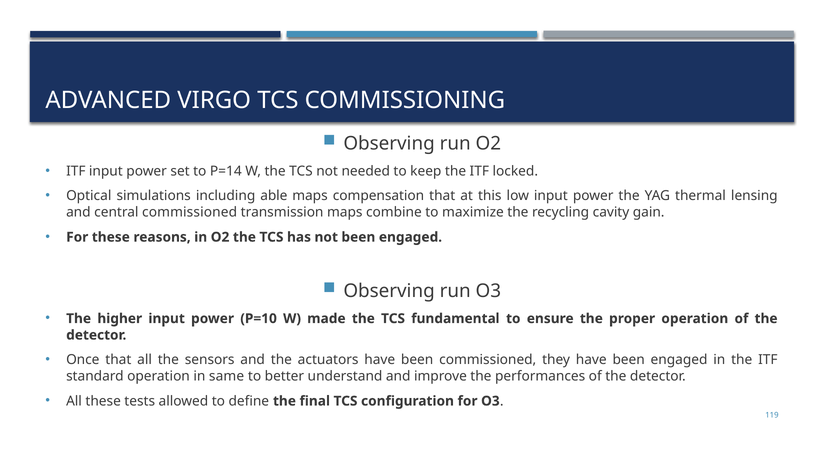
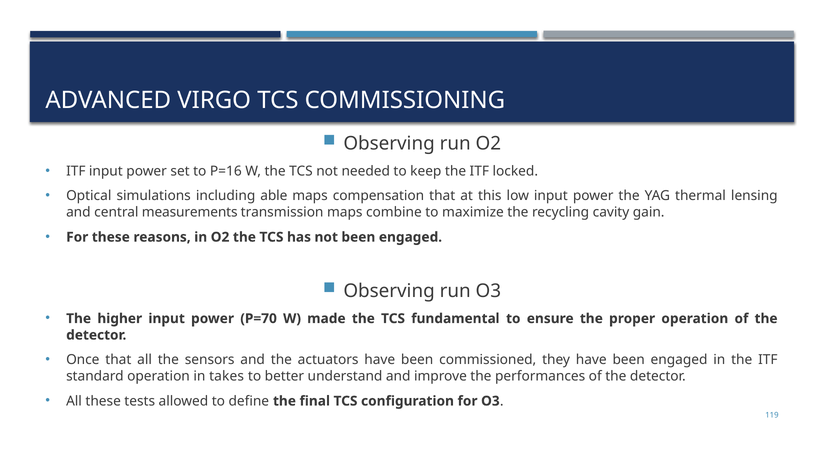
P=14: P=14 -> P=16
central commissioned: commissioned -> measurements
P=10: P=10 -> P=70
same: same -> takes
